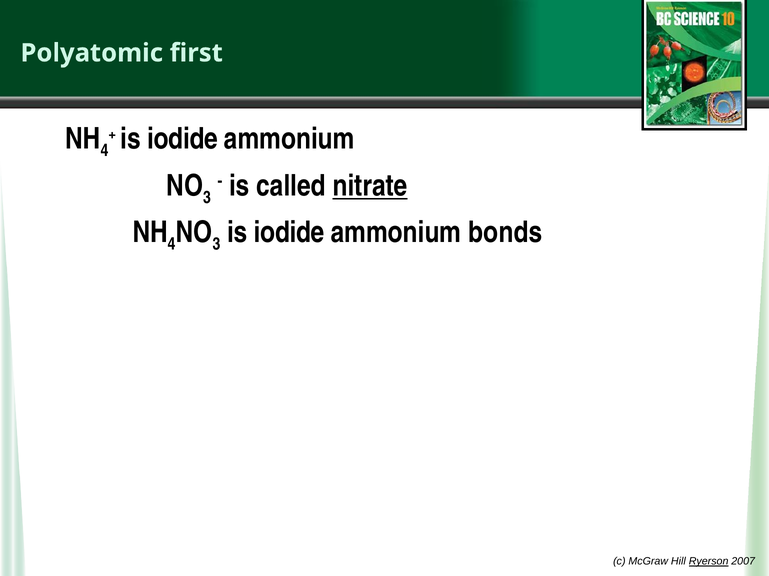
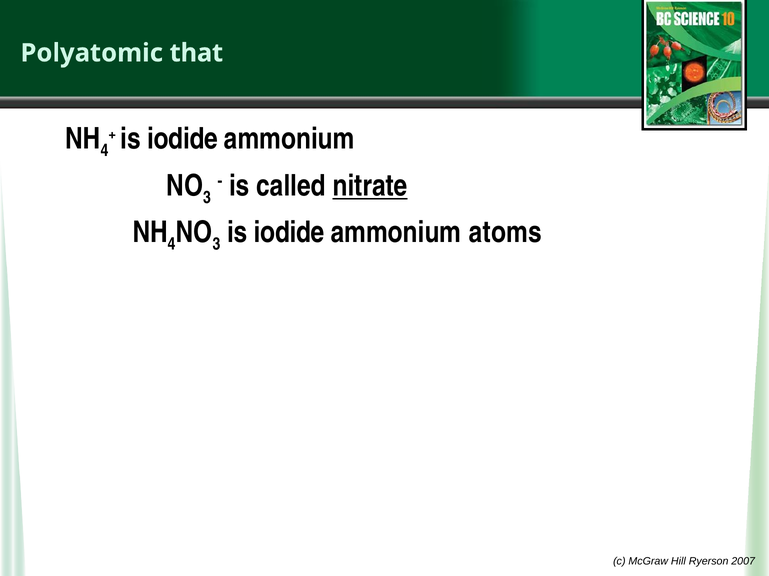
first: first -> that
bonds: bonds -> atoms
Ryerson underline: present -> none
